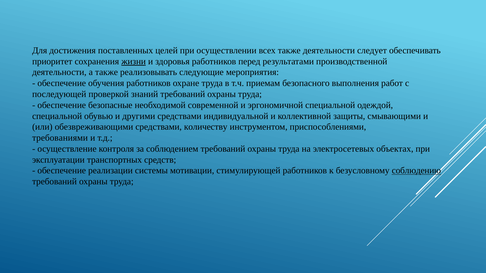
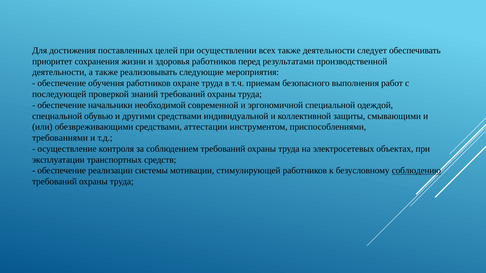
жизни underline: present -> none
безопасные: безопасные -> начальники
количеству: количеству -> аттестации
